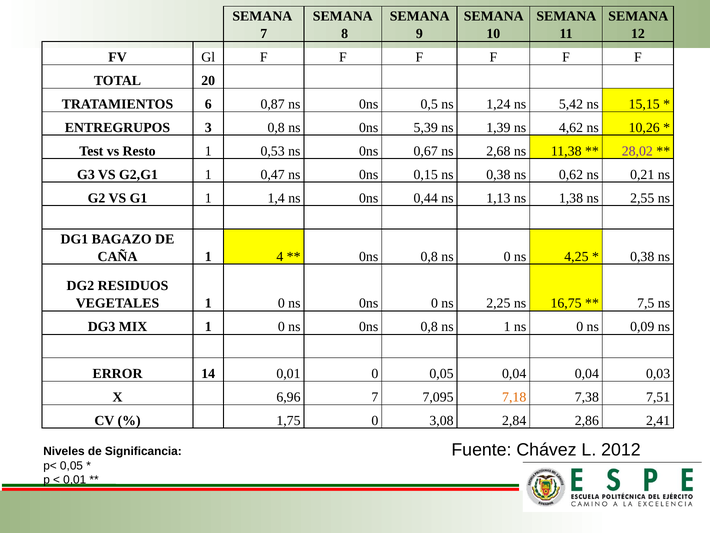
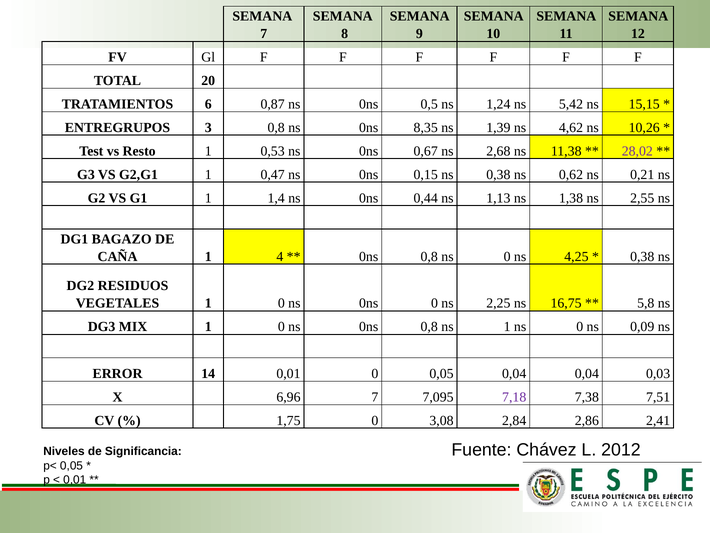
5,39: 5,39 -> 8,35
7,5: 7,5 -> 5,8
7,18 colour: orange -> purple
